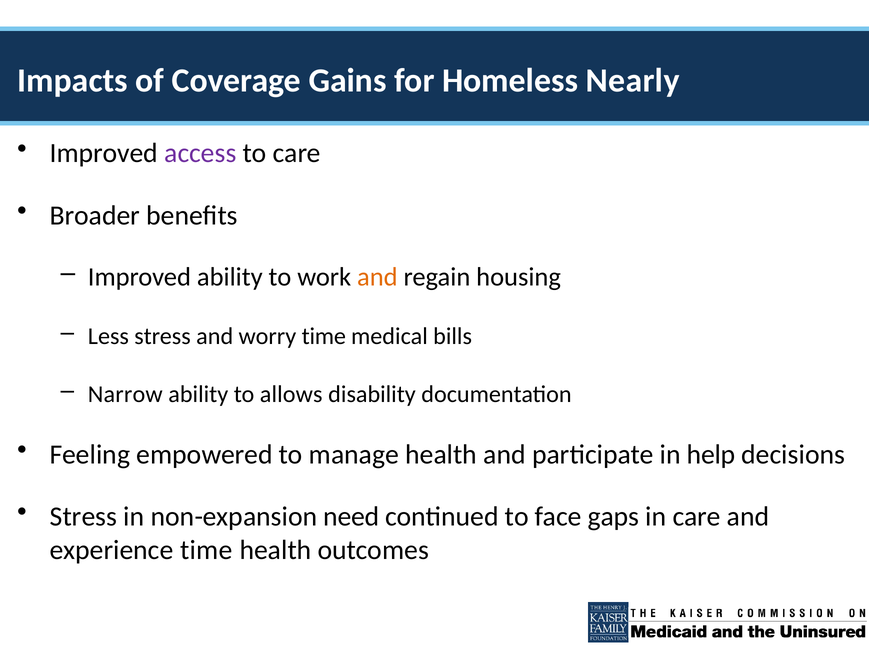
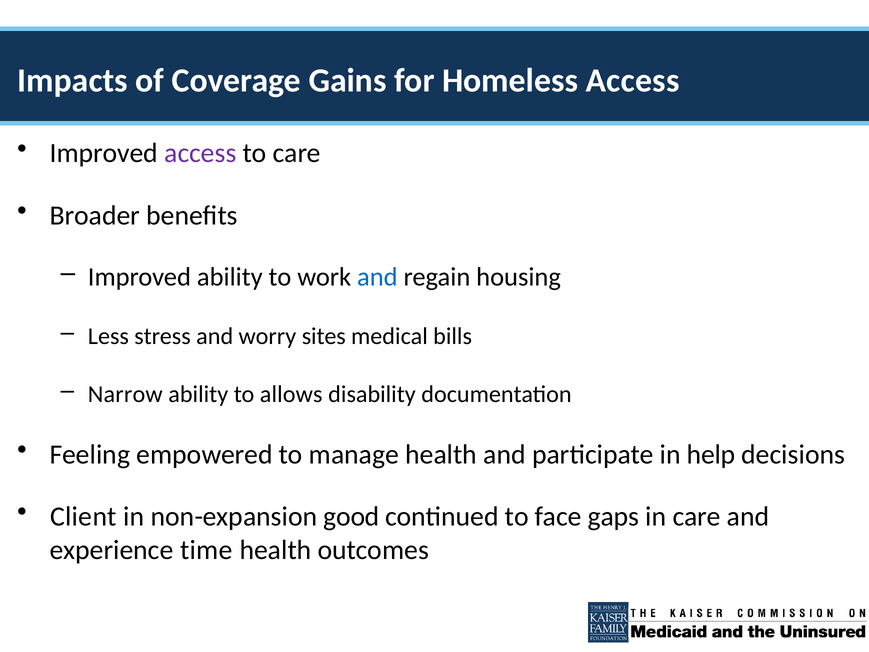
Homeless Nearly: Nearly -> Access
and at (377, 277) colour: orange -> blue
worry time: time -> sites
Stress at (83, 517): Stress -> Client
need: need -> good
